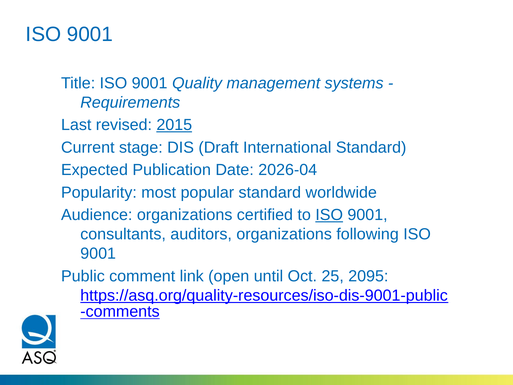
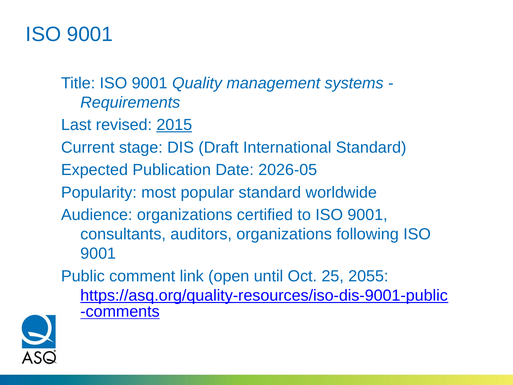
2026-04: 2026-04 -> 2026-05
ISO at (329, 215) underline: present -> none
2095: 2095 -> 2055
